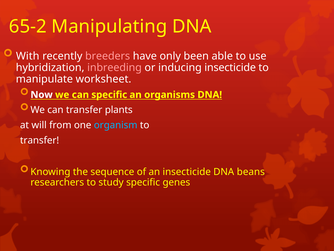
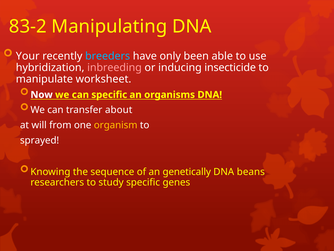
65-2: 65-2 -> 83-2
With: With -> Your
breeders colour: pink -> light blue
plants: plants -> about
organism colour: light blue -> yellow
transfer at (40, 140): transfer -> sprayed
an insecticide: insecticide -> genetically
